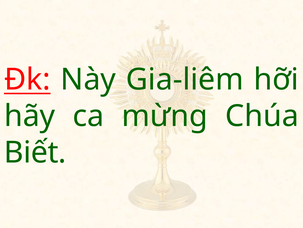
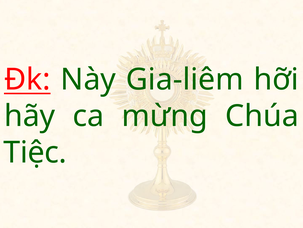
Biết: Biết -> Tiệc
